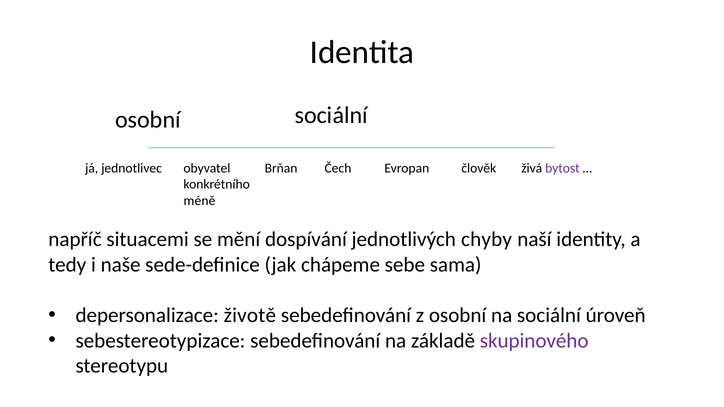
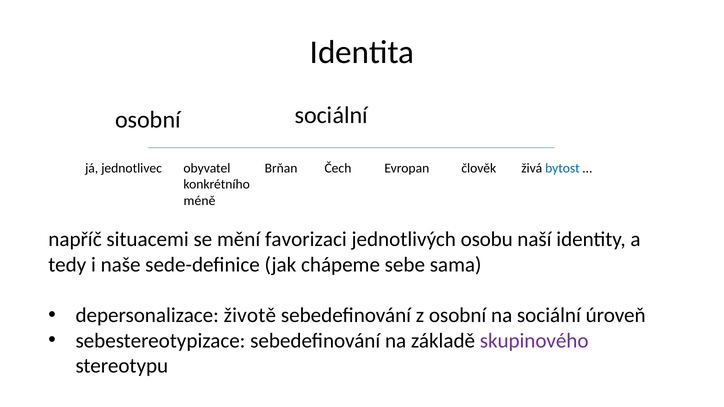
bytost colour: purple -> blue
dospívání: dospívání -> favorizaci
chyby: chyby -> osobu
